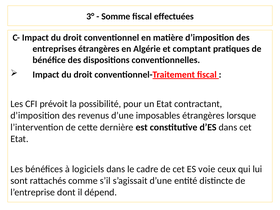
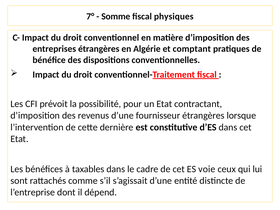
3°: 3° -> 7°
effectuées: effectuées -> physiques
imposables: imposables -> fournisseur
logiciels: logiciels -> taxables
